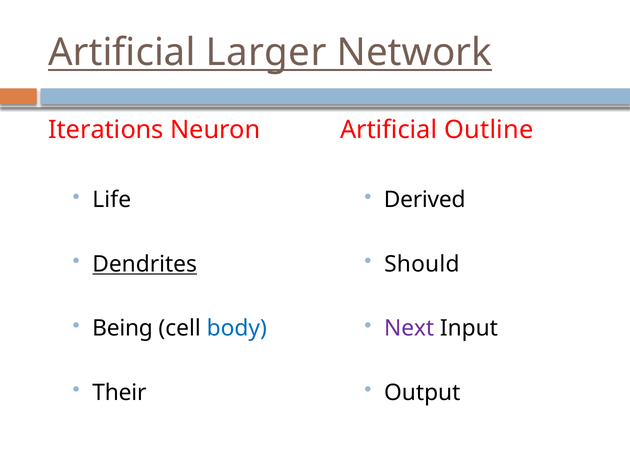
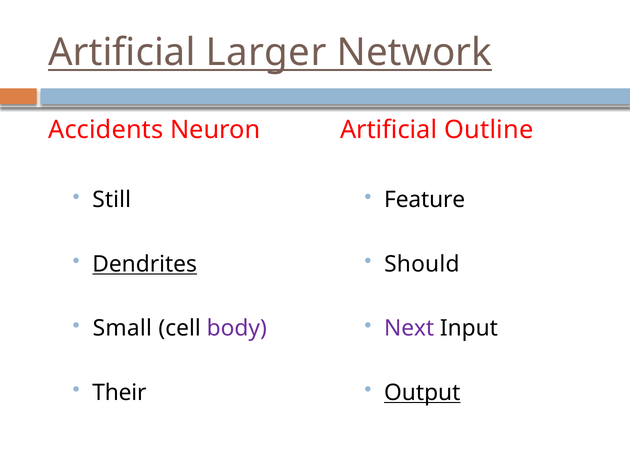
Iterations: Iterations -> Accidents
Life: Life -> Still
Derived: Derived -> Feature
Being: Being -> Small
body colour: blue -> purple
Output underline: none -> present
